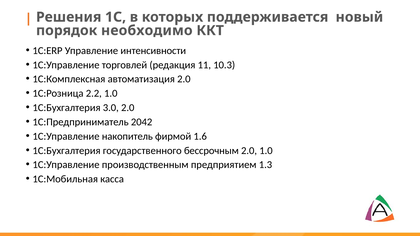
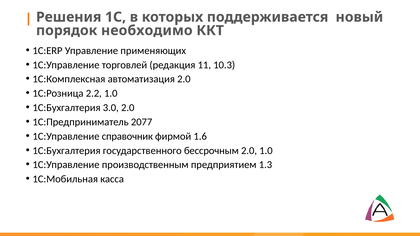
интенсивности: интенсивности -> применяющих
2042: 2042 -> 2077
накопитель: накопитель -> справочник
